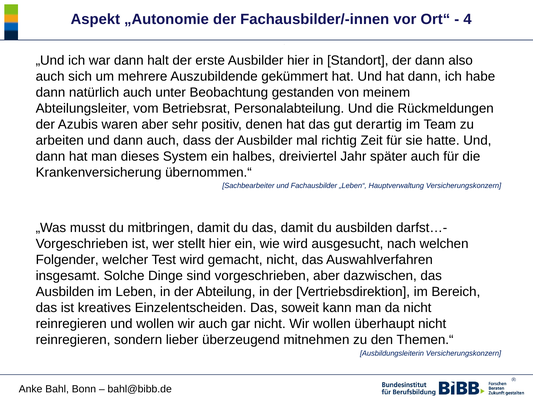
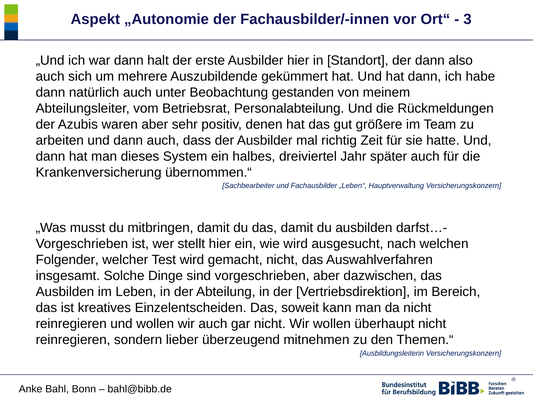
4: 4 -> 3
derartig: derartig -> größere
